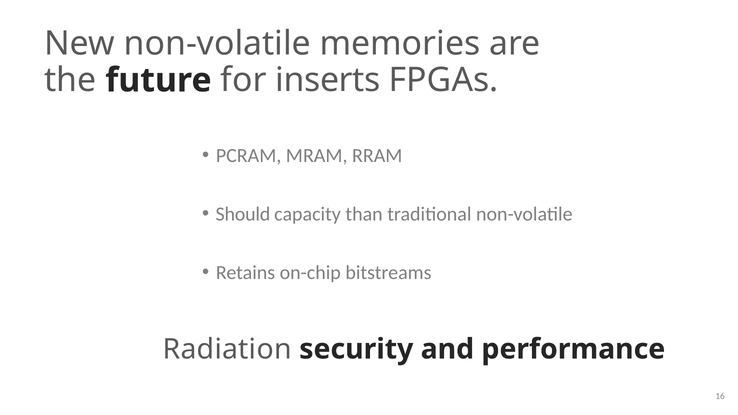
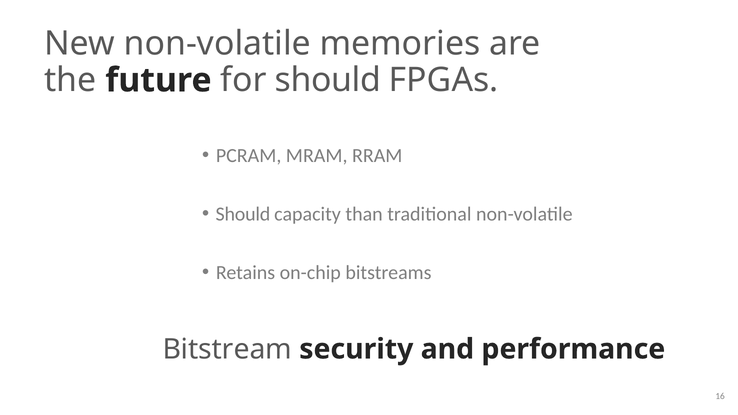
for inserts: inserts -> should
Radiation: Radiation -> Bitstream
